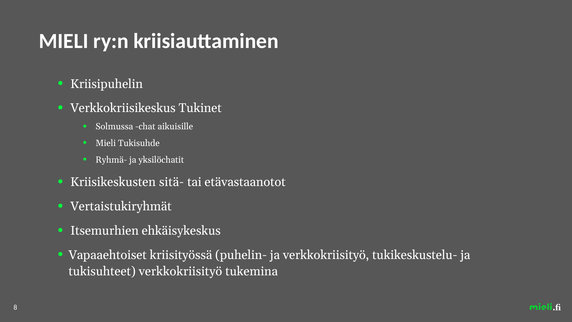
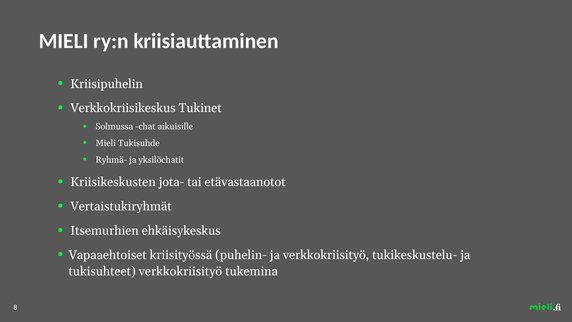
sitä-: sitä- -> jota-
